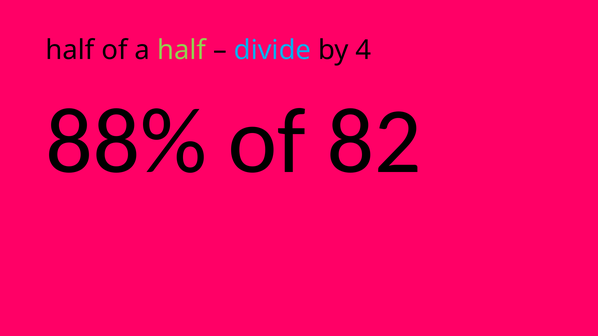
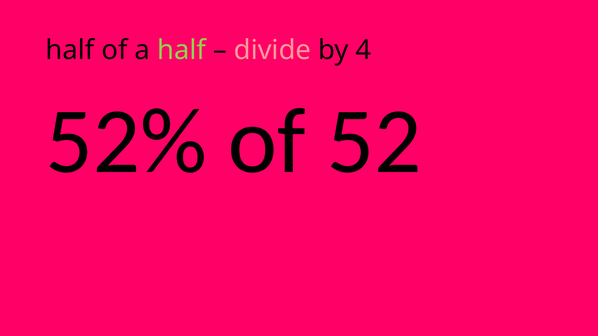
divide colour: light blue -> pink
88%: 88% -> 52%
82: 82 -> 52
